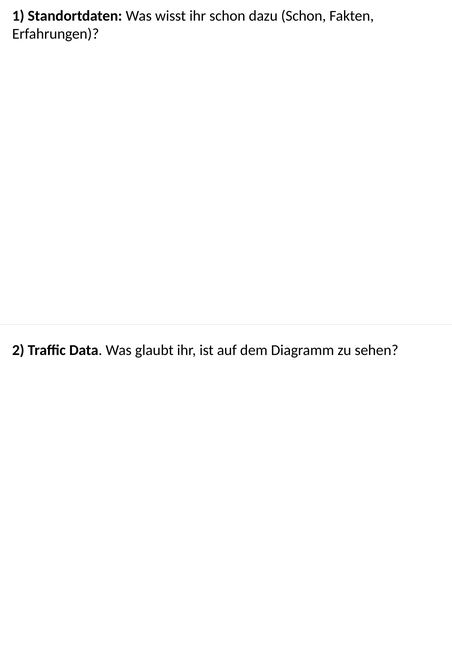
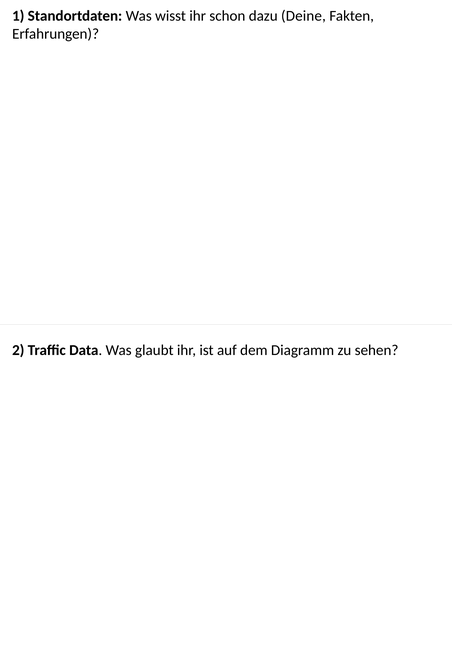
dazu Schon: Schon -> Deine
